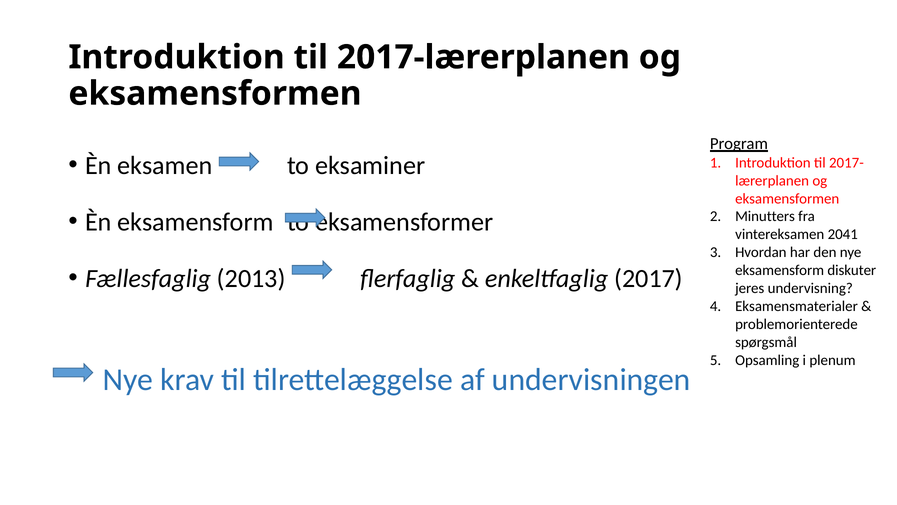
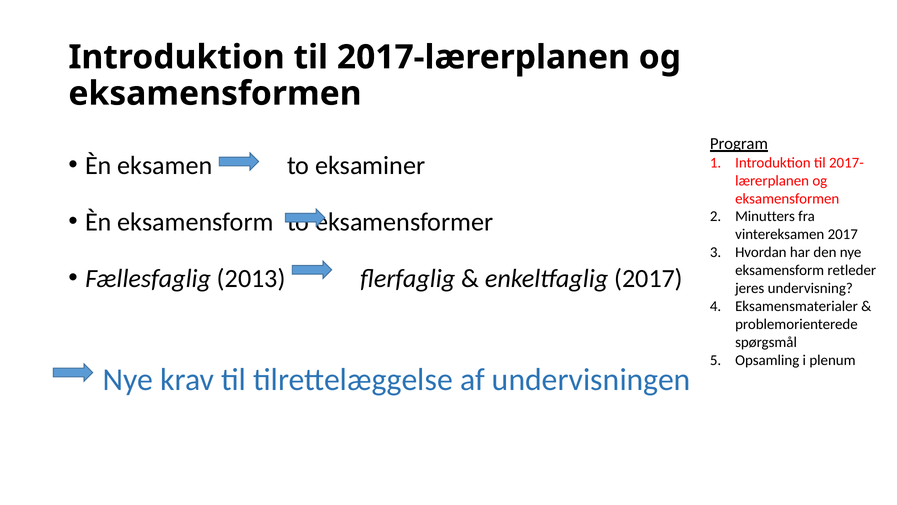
vintereksamen 2041: 2041 -> 2017
diskuter: diskuter -> retleder
